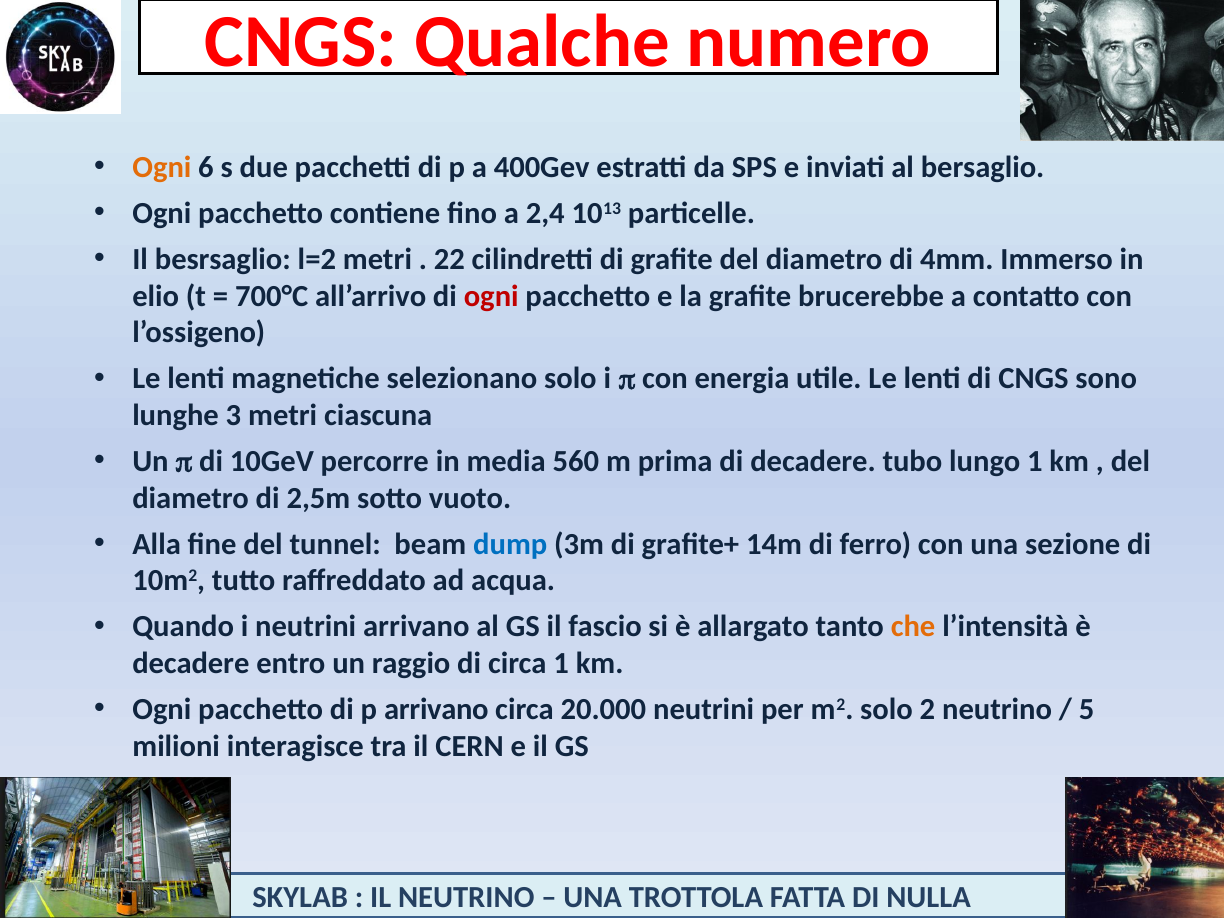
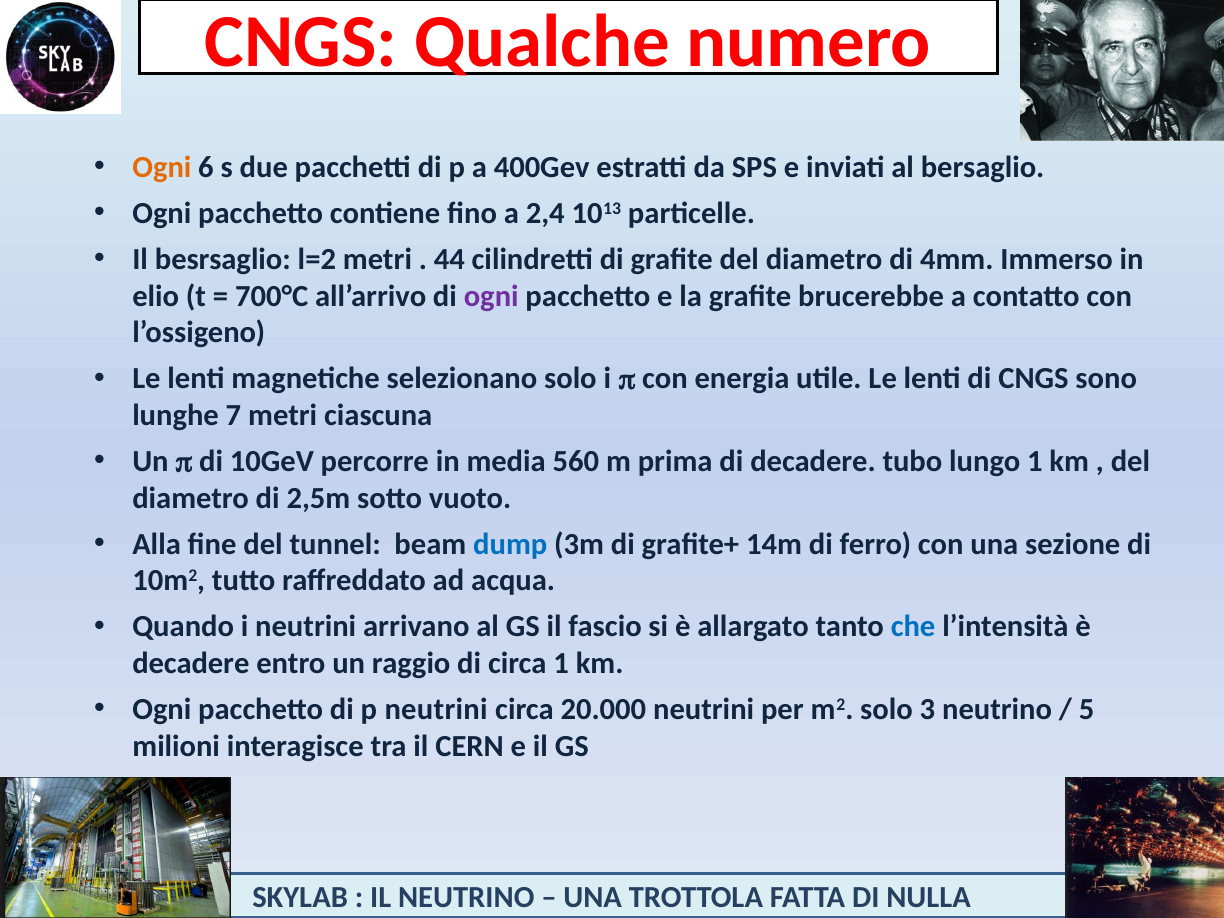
22: 22 -> 44
ogni at (491, 296) colour: red -> purple
3: 3 -> 7
che colour: orange -> blue
p arrivano: arrivano -> neutrini
2: 2 -> 3
